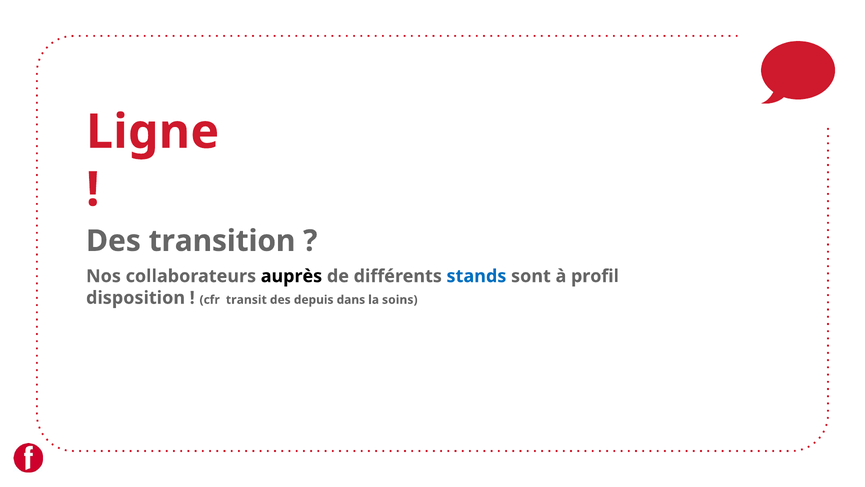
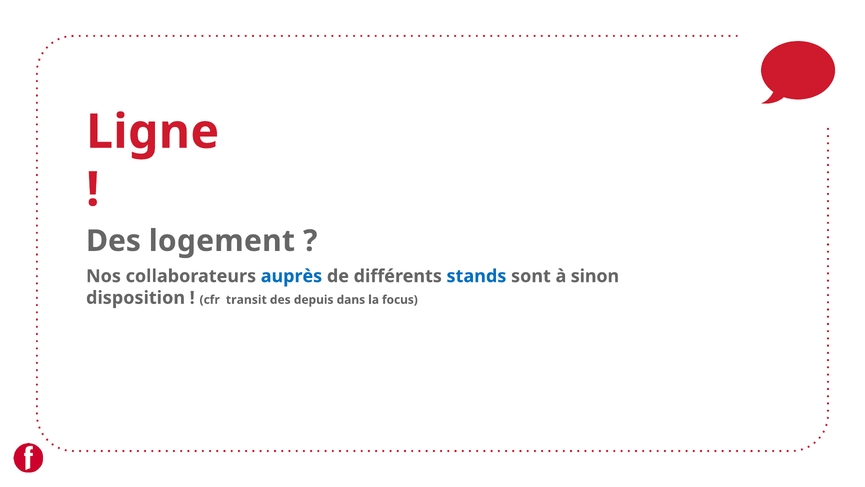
transition: transition -> logement
auprès colour: black -> blue
profil: profil -> sinon
soins: soins -> focus
